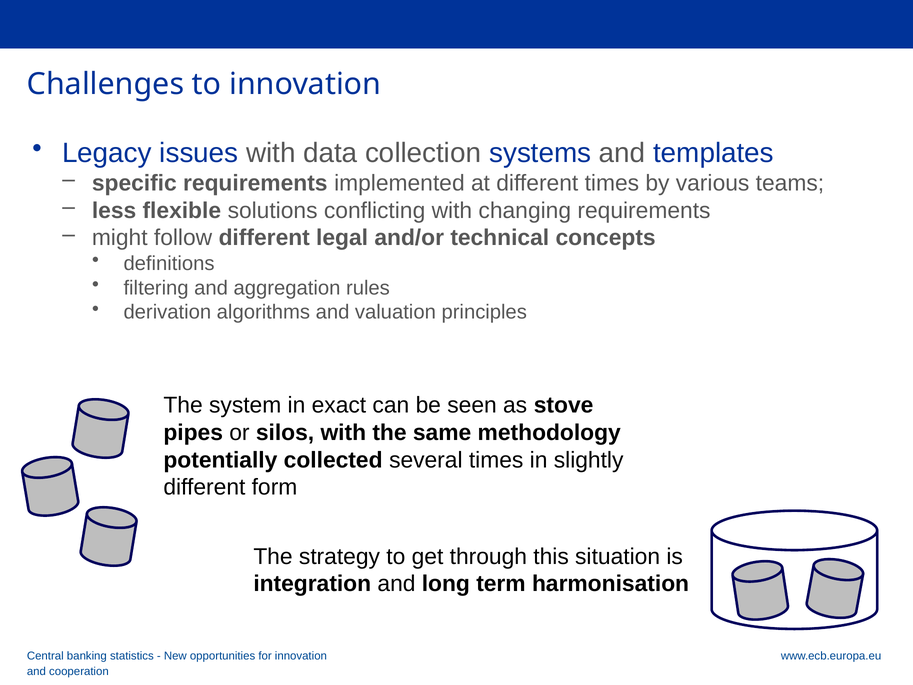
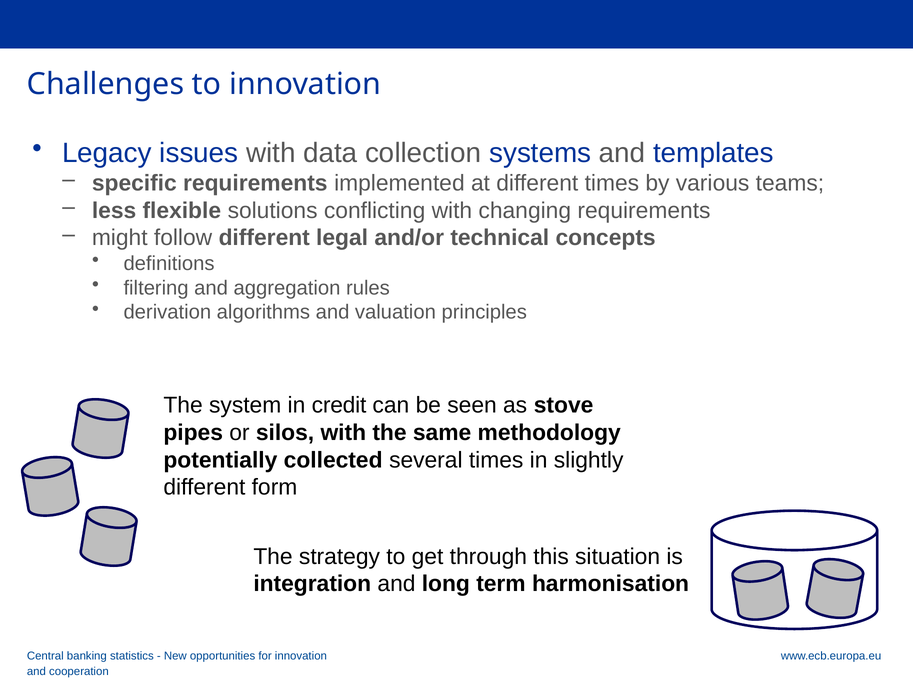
exact: exact -> credit
